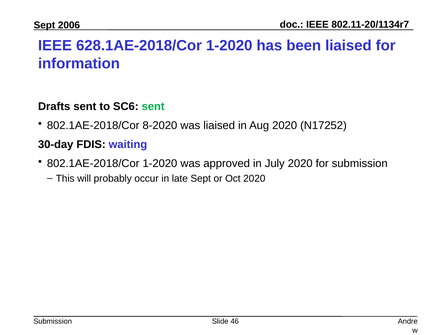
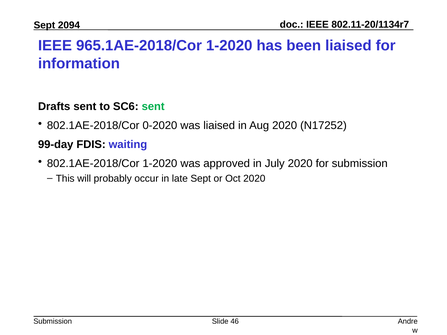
2006: 2006 -> 2094
628.1AE-2018/Cor: 628.1AE-2018/Cor -> 965.1AE-2018/Cor
8-2020: 8-2020 -> 0-2020
30-day: 30-day -> 99-day
